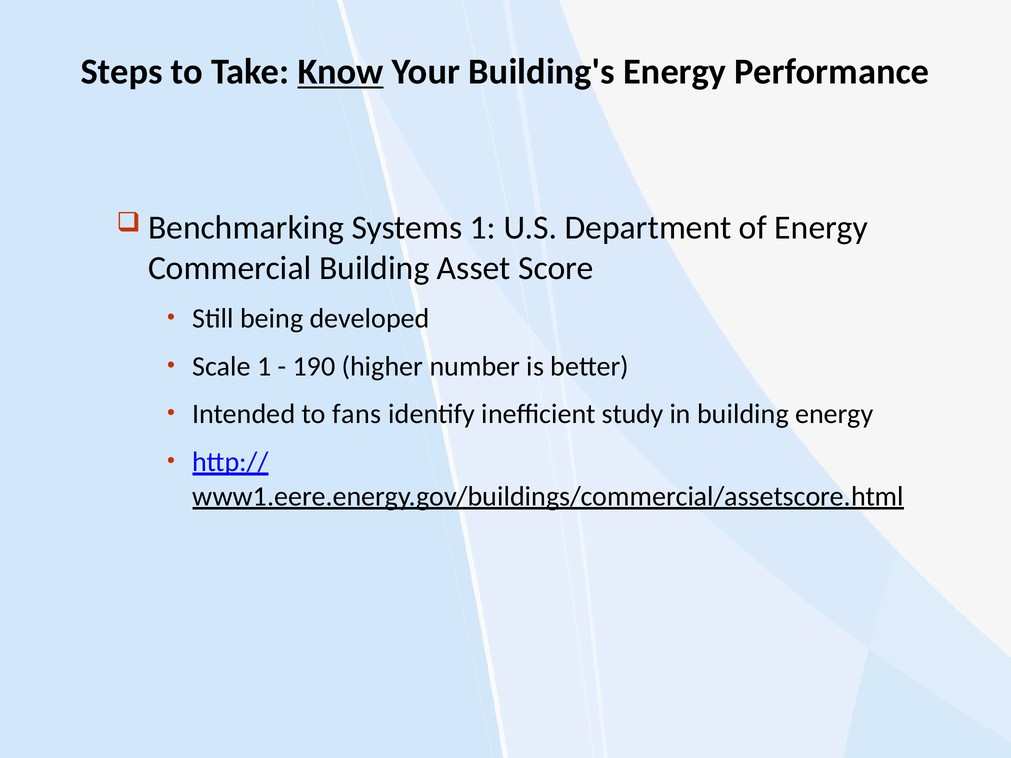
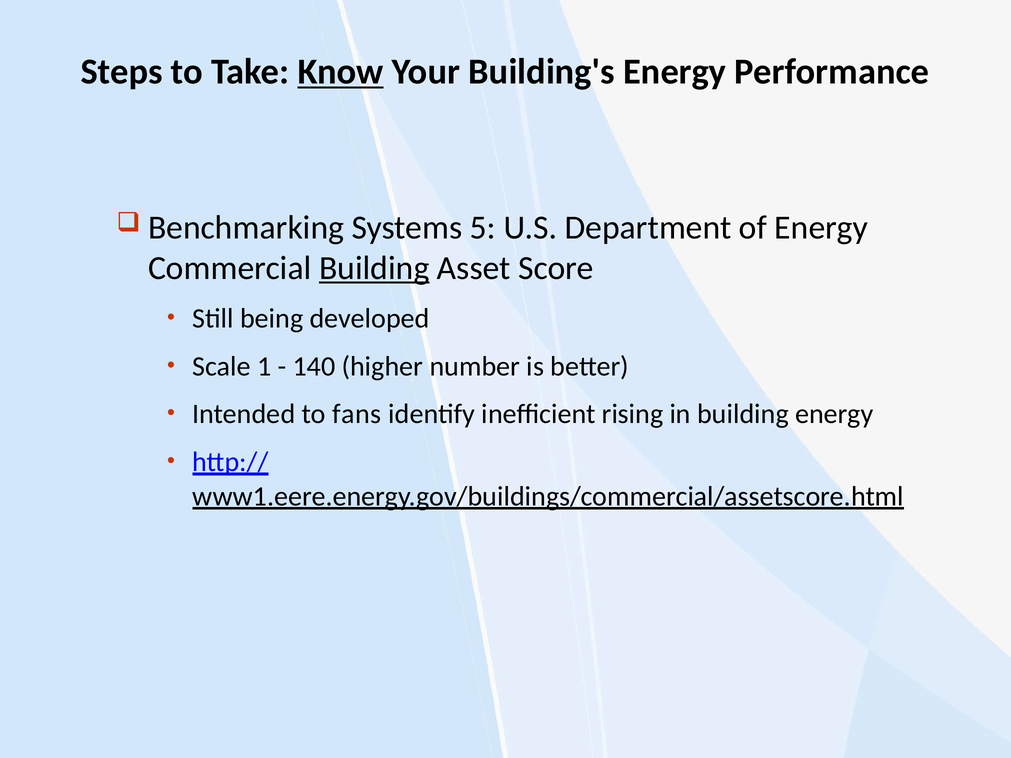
Systems 1: 1 -> 5
Building at (374, 268) underline: none -> present
190: 190 -> 140
study: study -> rising
